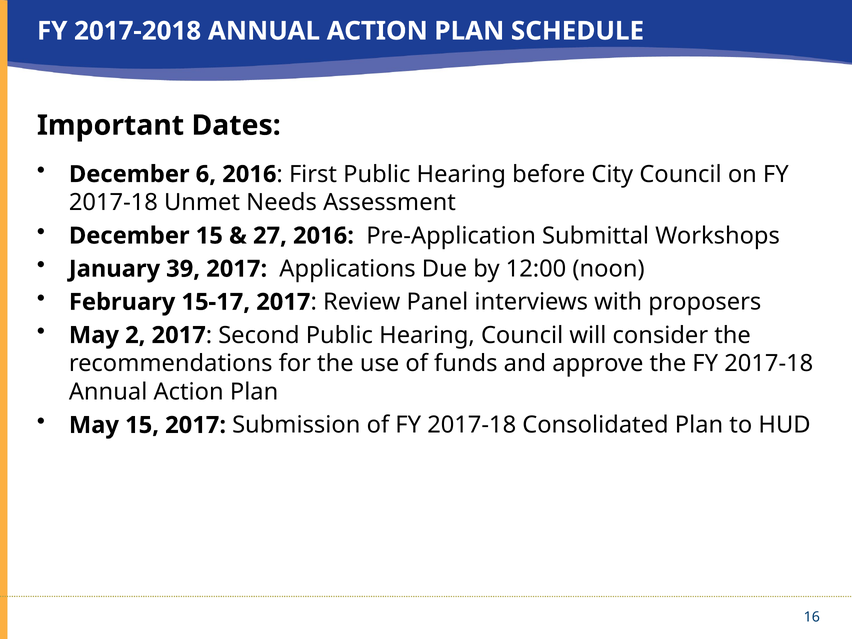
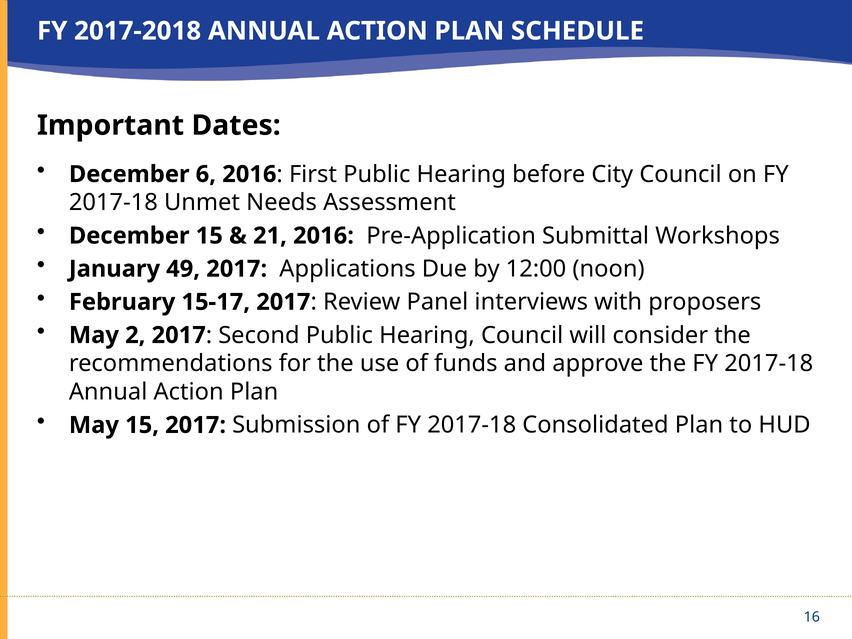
27: 27 -> 21
39: 39 -> 49
